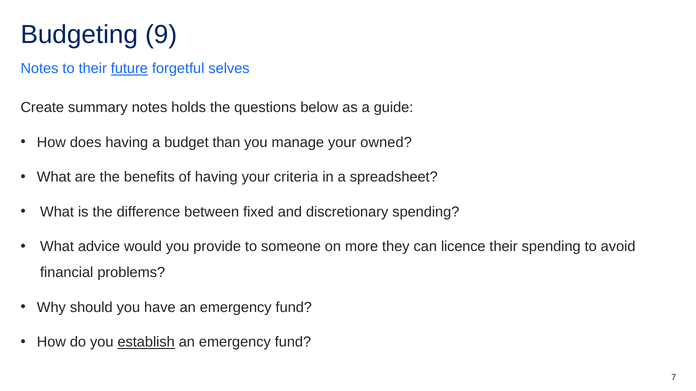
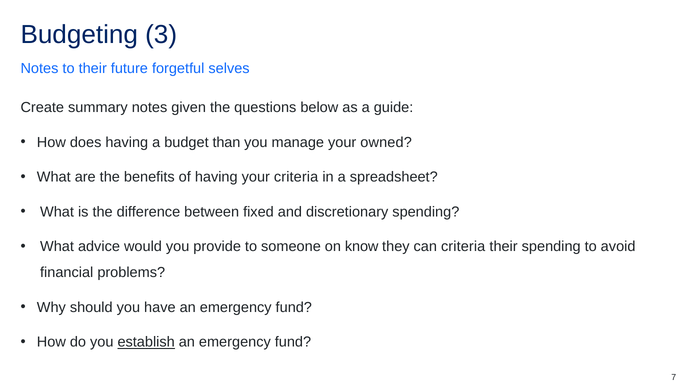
9: 9 -> 3
future underline: present -> none
holds: holds -> given
more: more -> know
can licence: licence -> criteria
